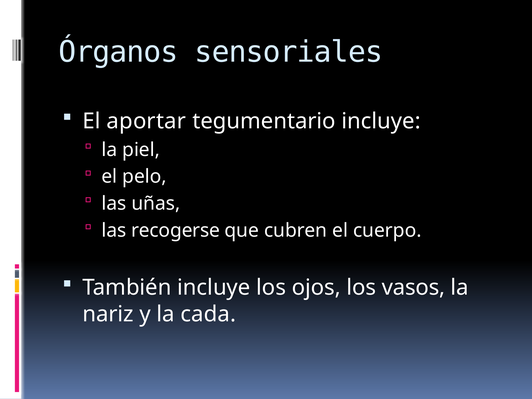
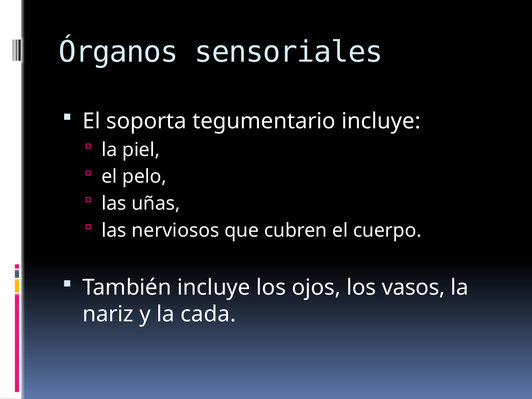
aportar: aportar -> soporta
recogerse: recogerse -> nerviosos
